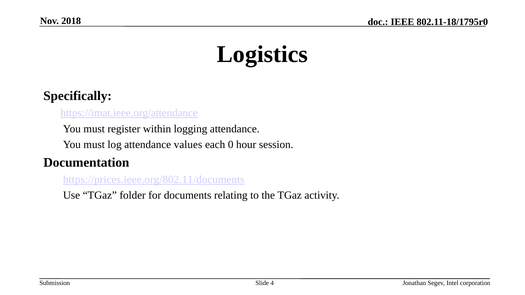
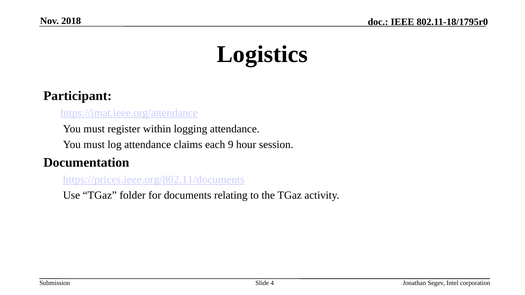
Specifically: Specifically -> Participant
values: values -> claims
0: 0 -> 9
